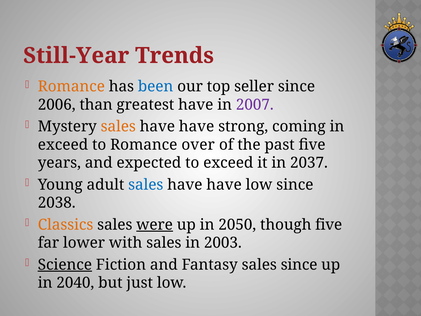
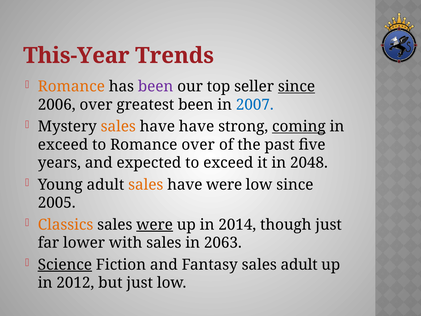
Still-Year: Still-Year -> This-Year
been at (156, 86) colour: blue -> purple
since at (296, 86) underline: none -> present
2006 than: than -> over
greatest have: have -> been
2007 colour: purple -> blue
coming underline: none -> present
2037: 2037 -> 2048
sales at (146, 185) colour: blue -> orange
have at (224, 185): have -> were
2038: 2038 -> 2005
2050: 2050 -> 2014
though five: five -> just
2003: 2003 -> 2063
sales since: since -> adult
2040: 2040 -> 2012
